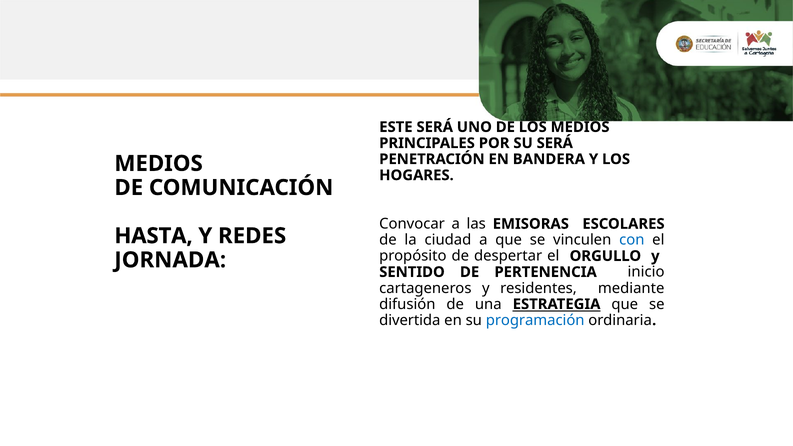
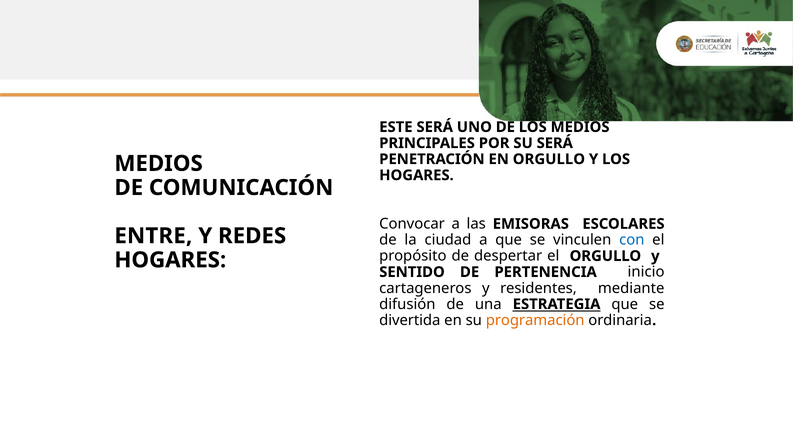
EN BANDERA: BANDERA -> ORGULLO
HASTA: HASTA -> ENTRE
JORNADA at (170, 260): JORNADA -> HOGARES
programación colour: blue -> orange
